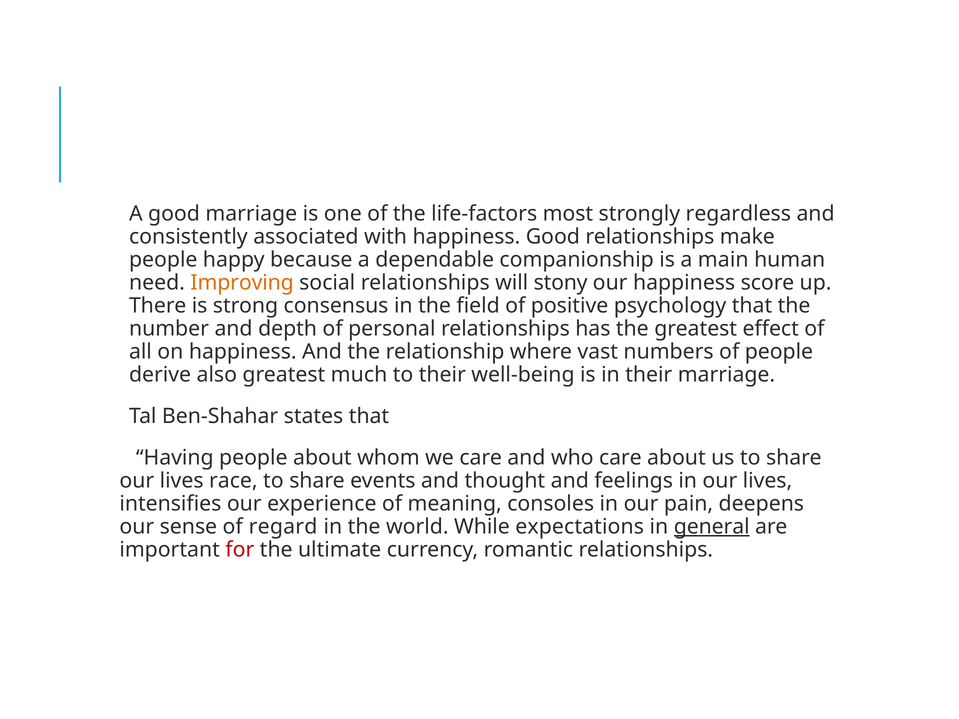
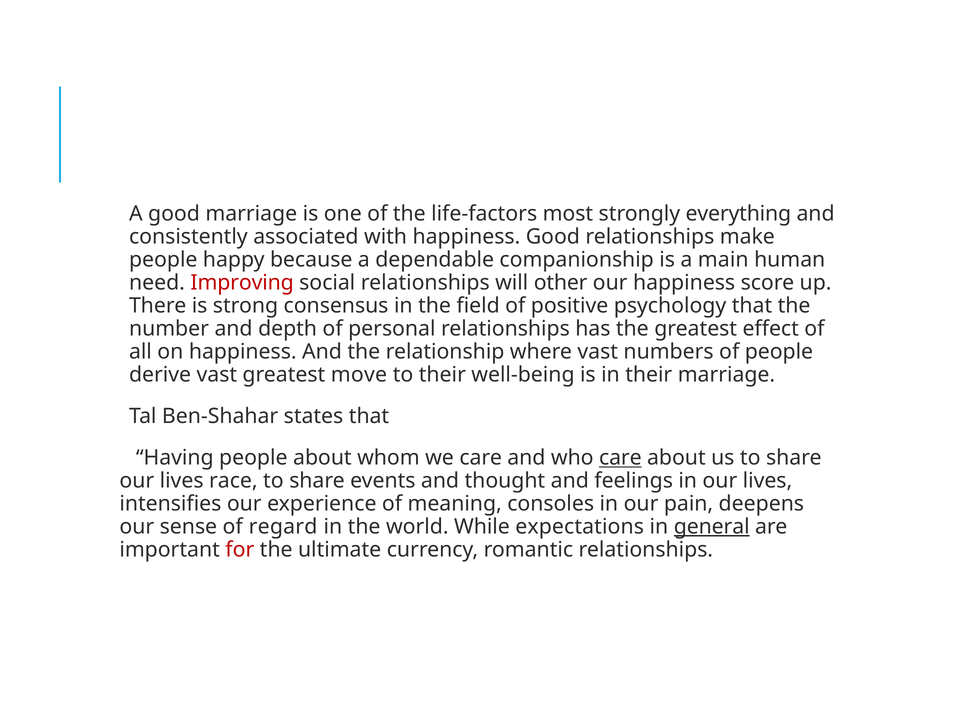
regardless: regardless -> everything
Improving colour: orange -> red
stony: stony -> other
derive also: also -> vast
much: much -> move
care at (620, 458) underline: none -> present
